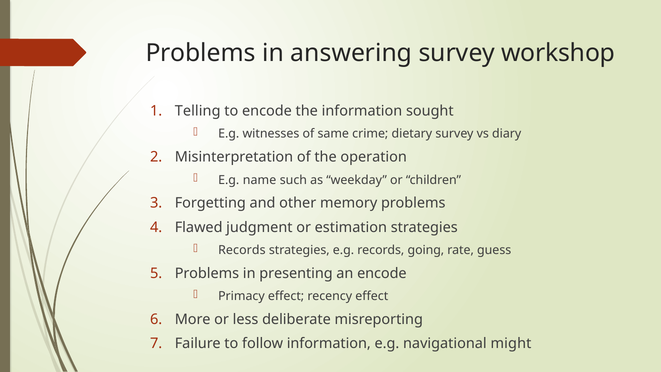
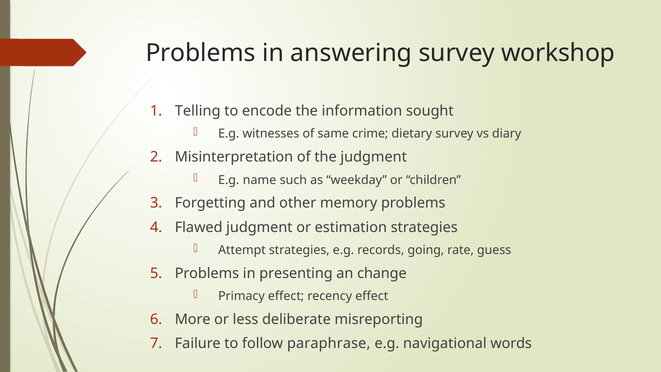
the operation: operation -> judgment
Records at (242, 250): Records -> Attempt
an encode: encode -> change
follow information: information -> paraphrase
might: might -> words
